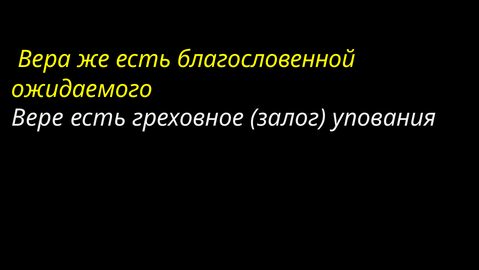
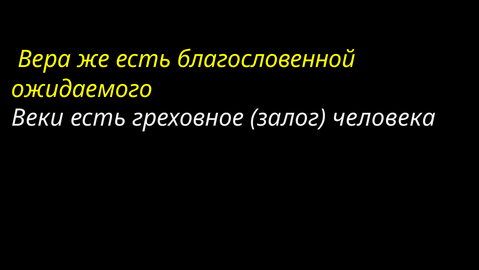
Вере: Вере -> Веки
упования: упования -> человека
